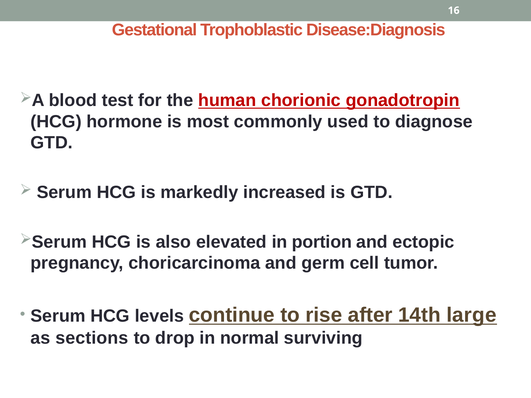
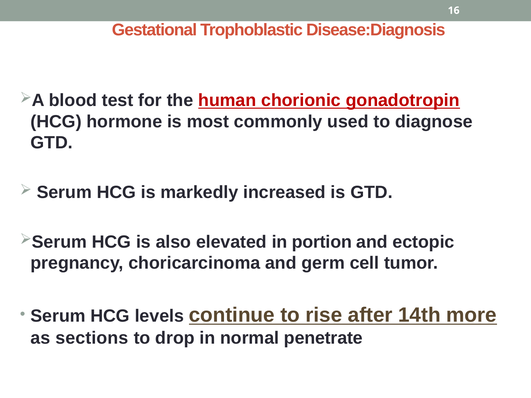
large: large -> more
surviving: surviving -> penetrate
